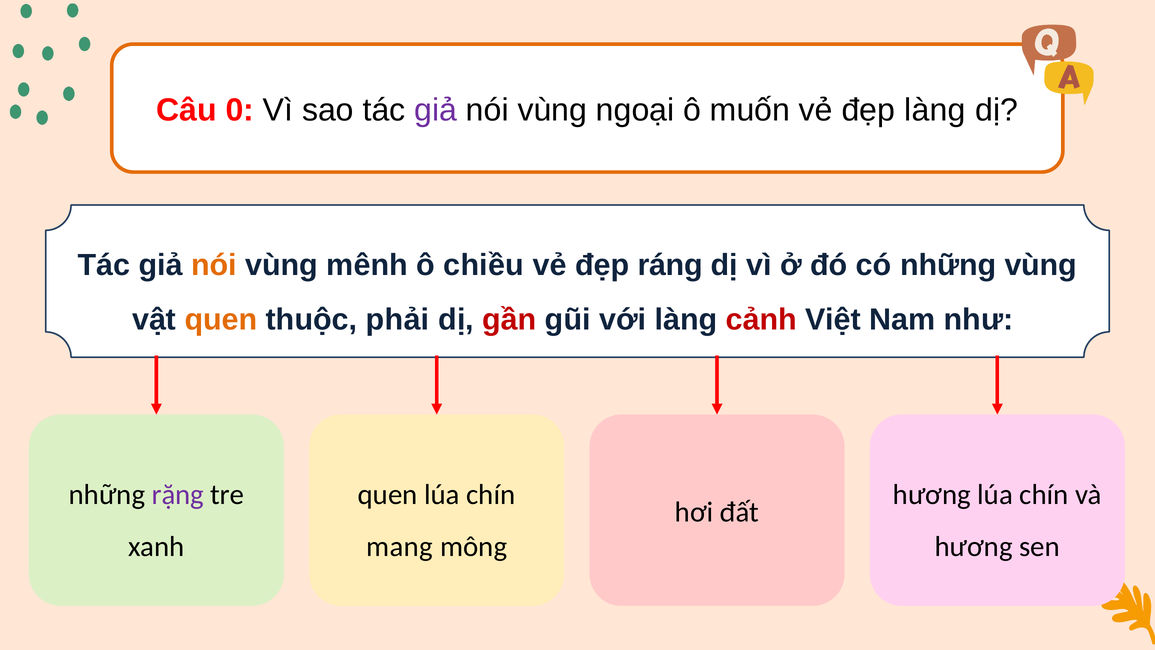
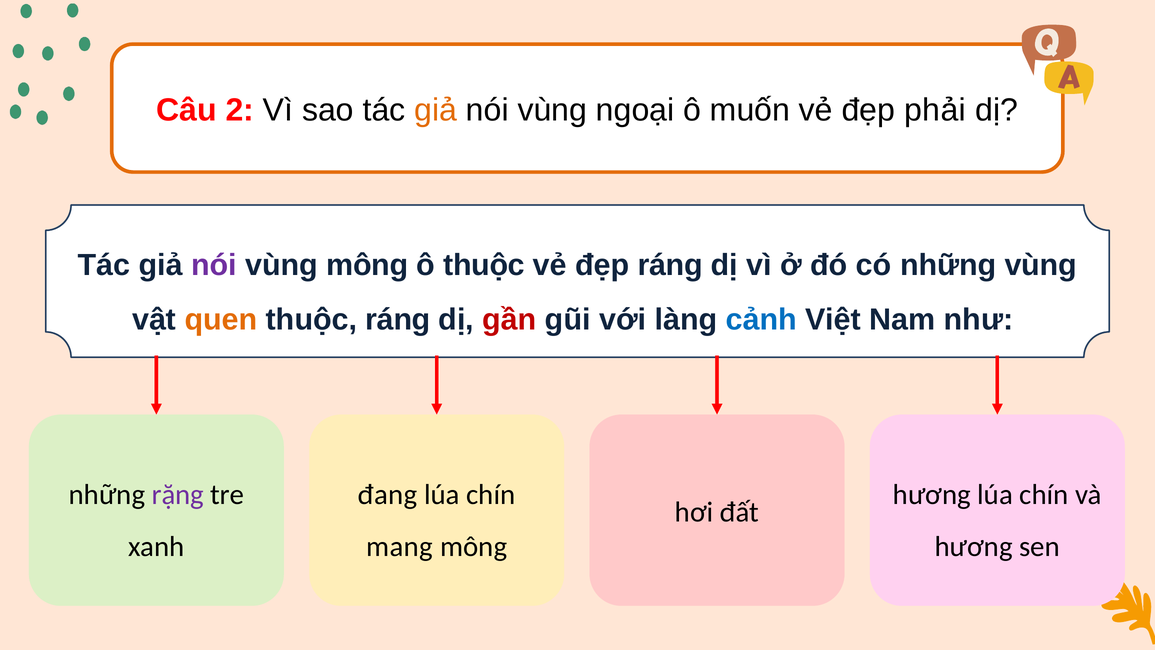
0: 0 -> 2
giả at (436, 110) colour: purple -> orange
đẹp làng: làng -> phải
nói at (214, 265) colour: orange -> purple
vùng mênh: mênh -> mông
ô chiều: chiều -> thuộc
thuộc phải: phải -> ráng
cảnh colour: red -> blue
quen at (388, 495): quen -> đang
